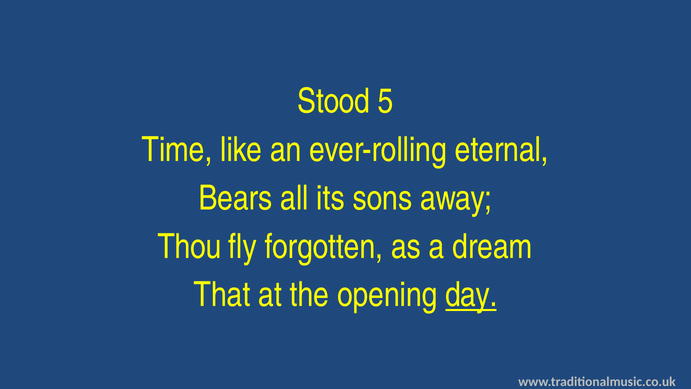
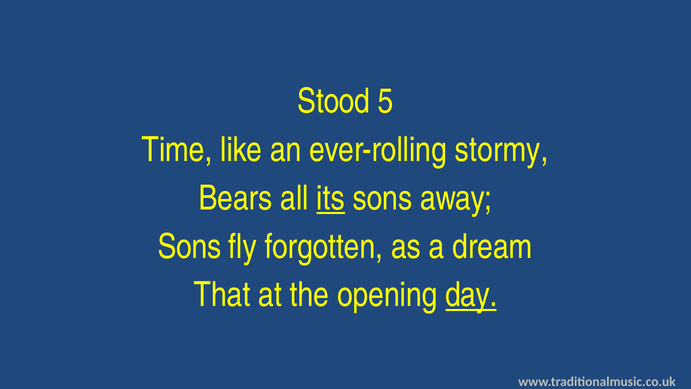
eternal: eternal -> stormy
its underline: none -> present
Thou at (190, 246): Thou -> Sons
